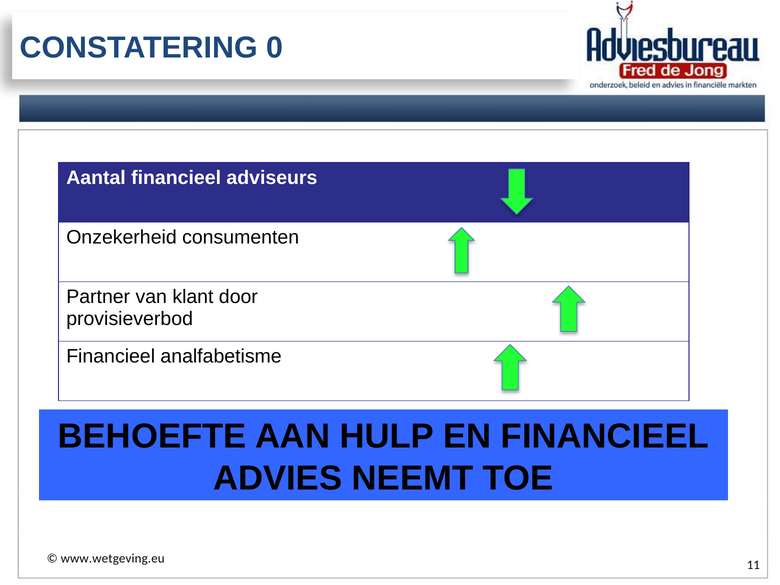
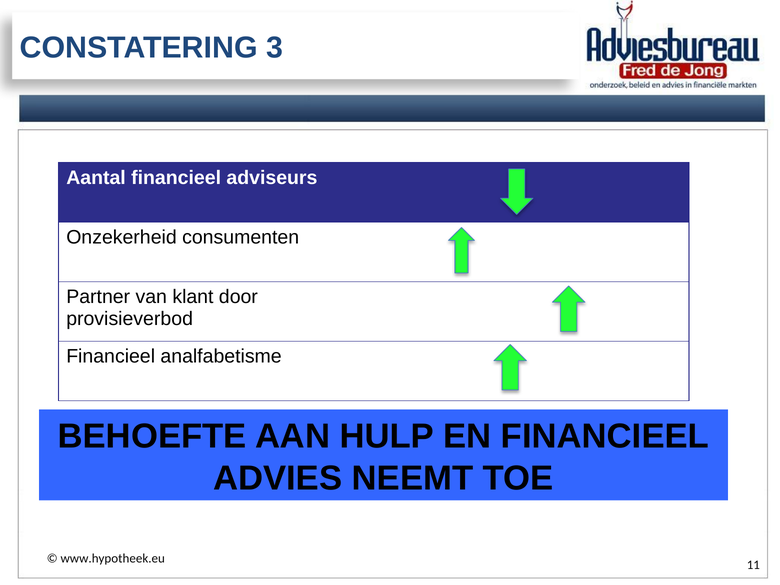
0: 0 -> 3
www.wetgeving.eu: www.wetgeving.eu -> www.hypotheek.eu
